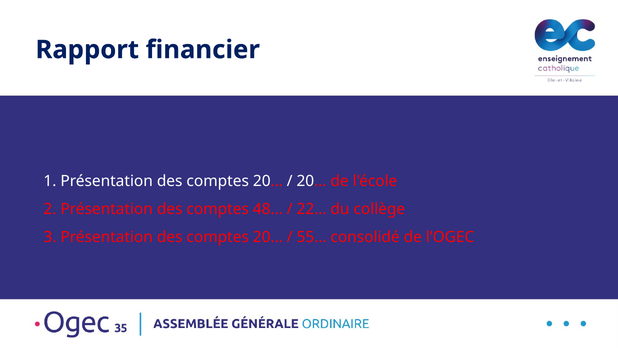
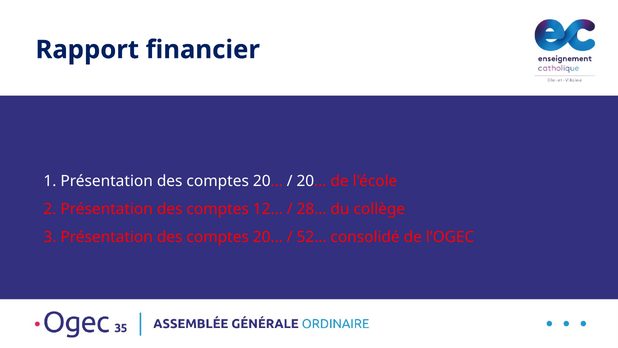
48…: 48… -> 12…
22…: 22… -> 28…
55…: 55… -> 52…
